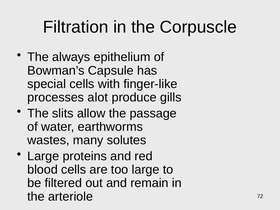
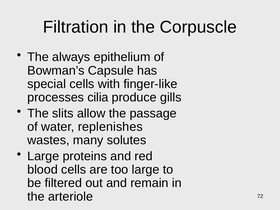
alot: alot -> cilia
earthworms: earthworms -> replenishes
